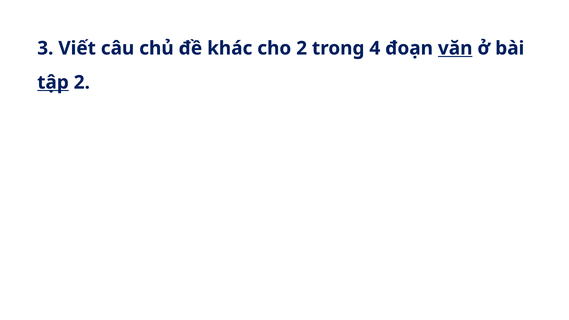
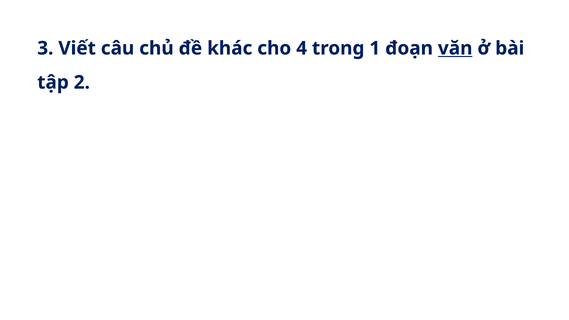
2 at (302, 48): 2 -> 4
4: 4 -> 1
tập underline: present -> none
